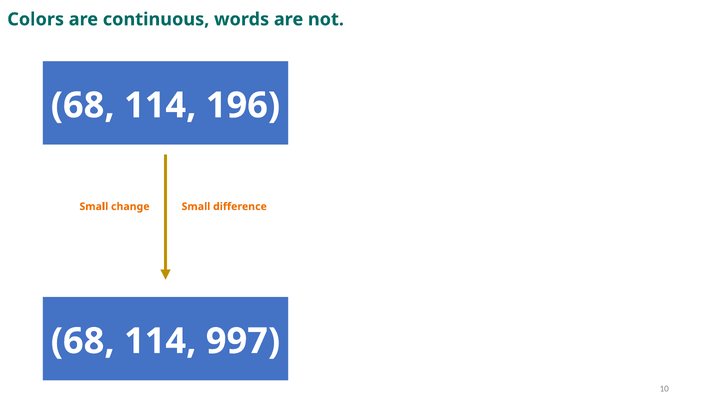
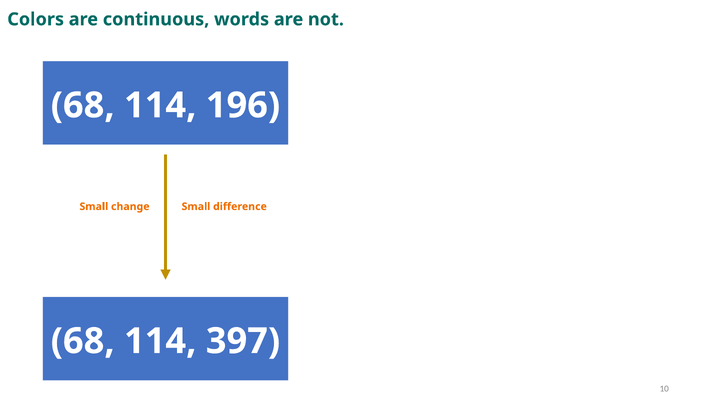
997: 997 -> 397
